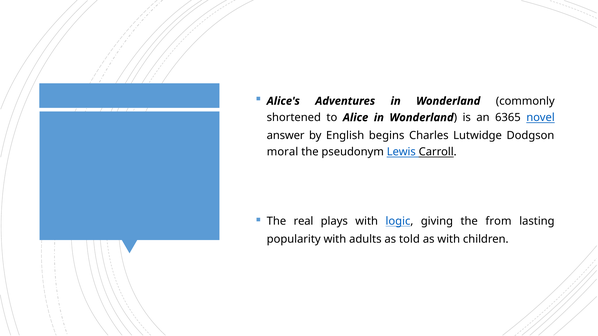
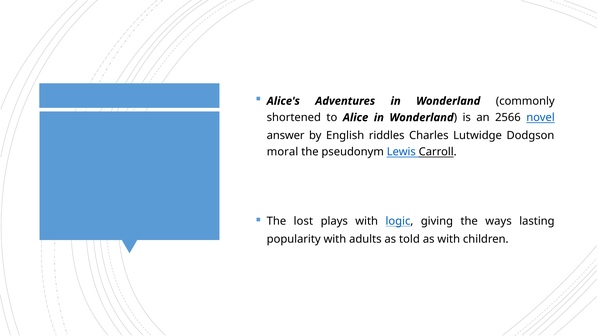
6365: 6365 -> 2566
begins: begins -> riddles
real: real -> lost
from: from -> ways
